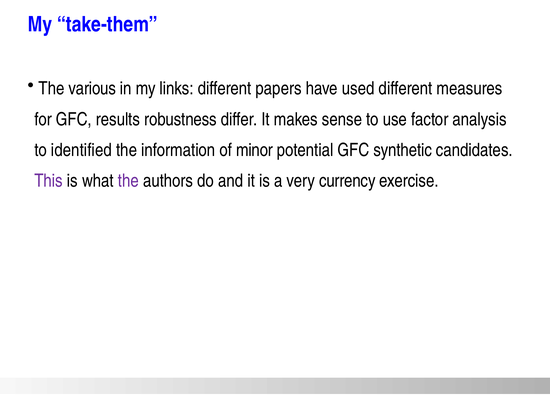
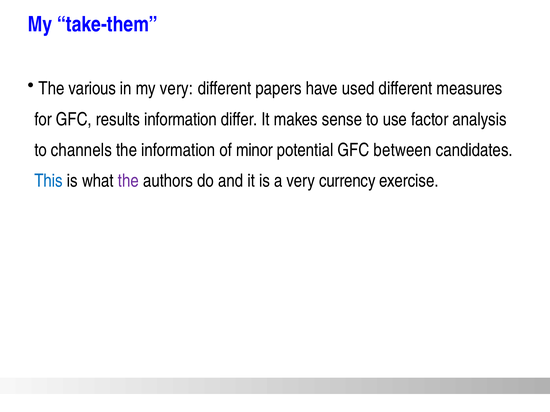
my links: links -> very
results robustness: robustness -> information
identified: identified -> channels
synthetic: synthetic -> between
This colour: purple -> blue
